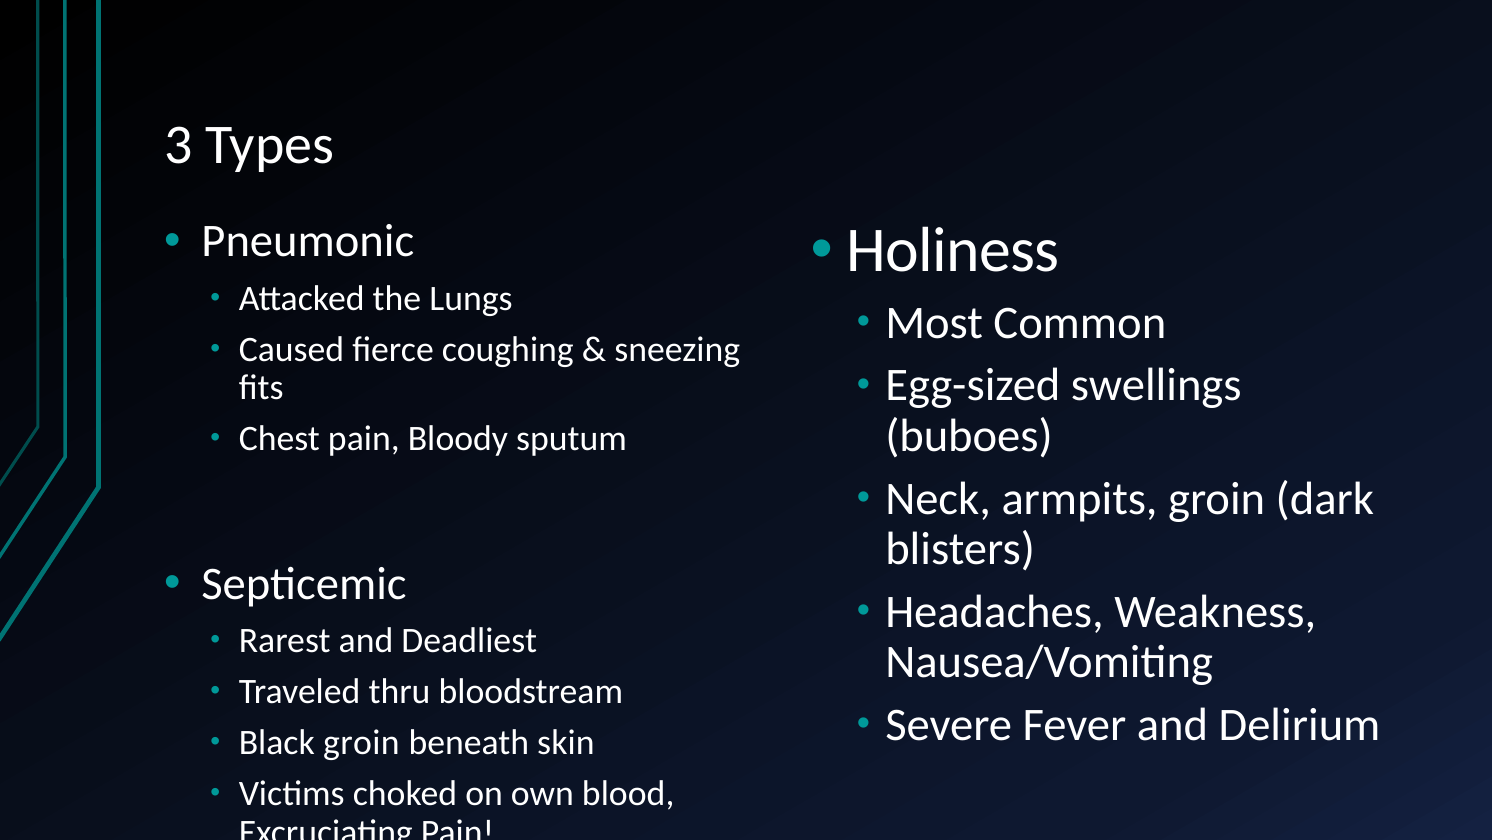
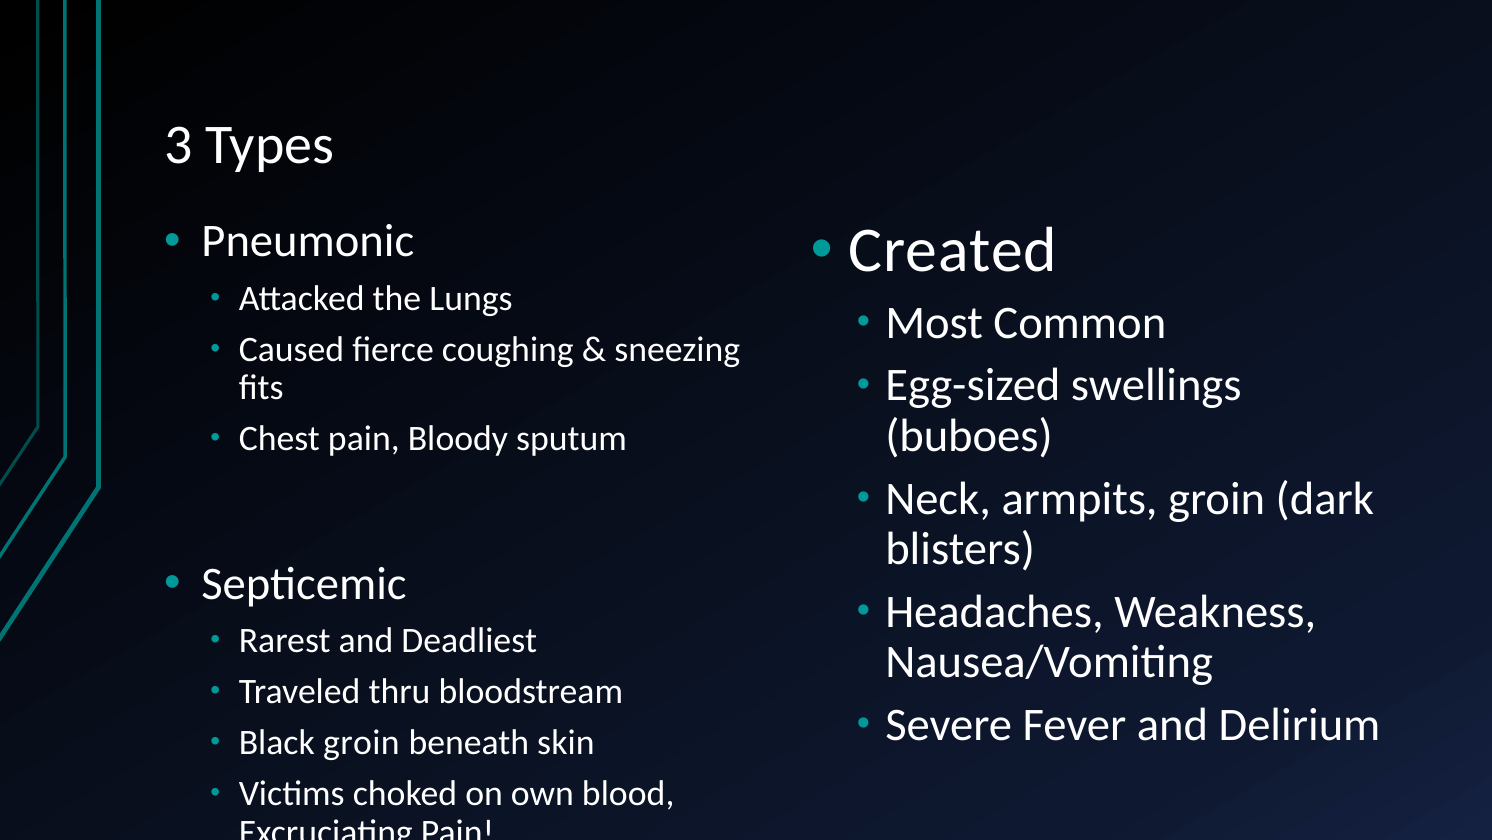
Holiness: Holiness -> Created
